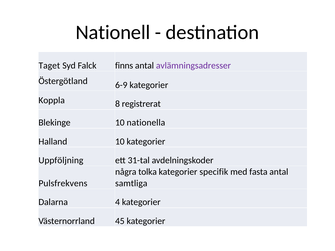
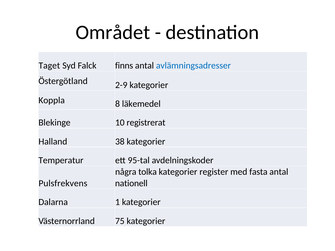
Nationell: Nationell -> Området
avlämningsadresser colour: purple -> blue
6-9: 6-9 -> 2-9
registrerat: registrerat -> läkemedel
nationella: nationella -> registrerat
Halland 10: 10 -> 38
Uppföljning: Uppföljning -> Temperatur
31-tal: 31-tal -> 95-tal
specifik: specifik -> register
samtliga: samtliga -> nationell
4: 4 -> 1
45: 45 -> 75
